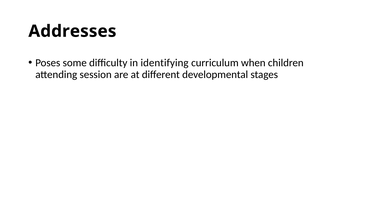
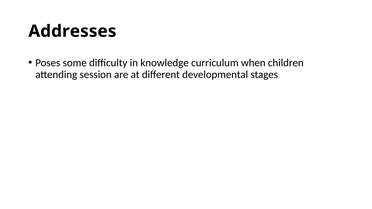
identifying: identifying -> knowledge
